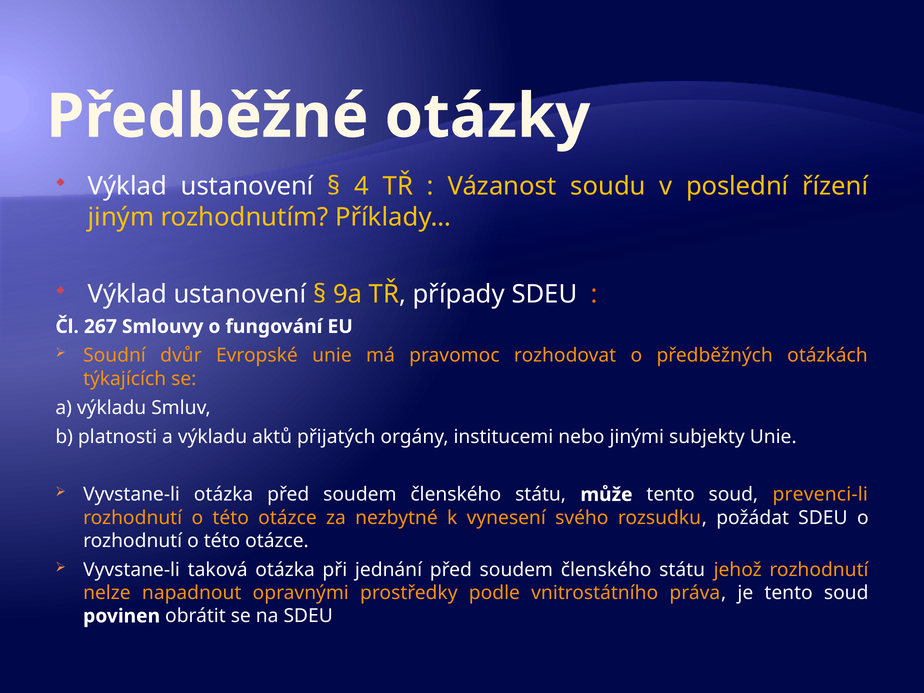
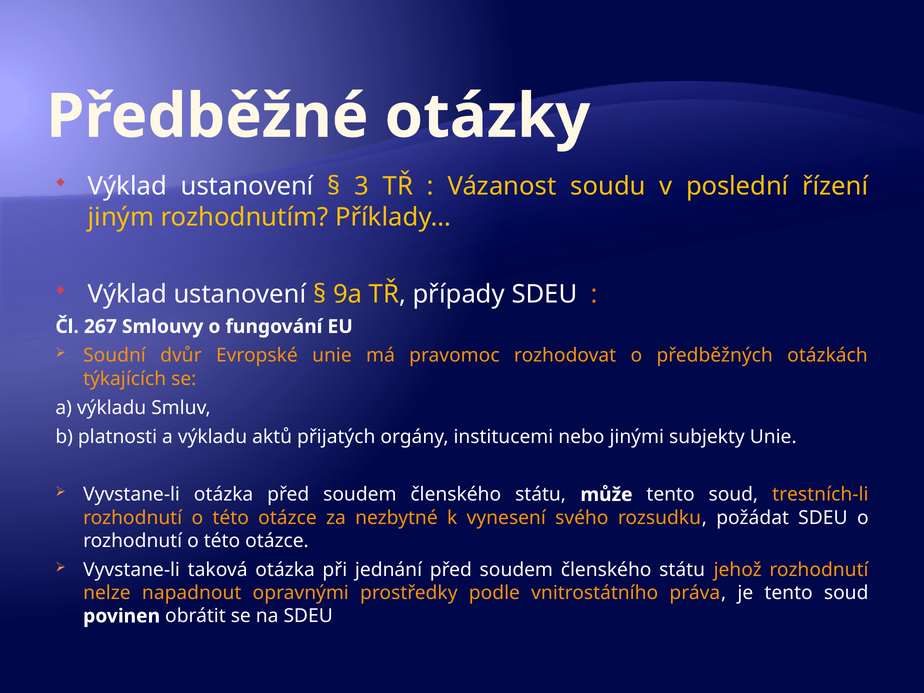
4: 4 -> 3
prevenci-li: prevenci-li -> trestních-li
